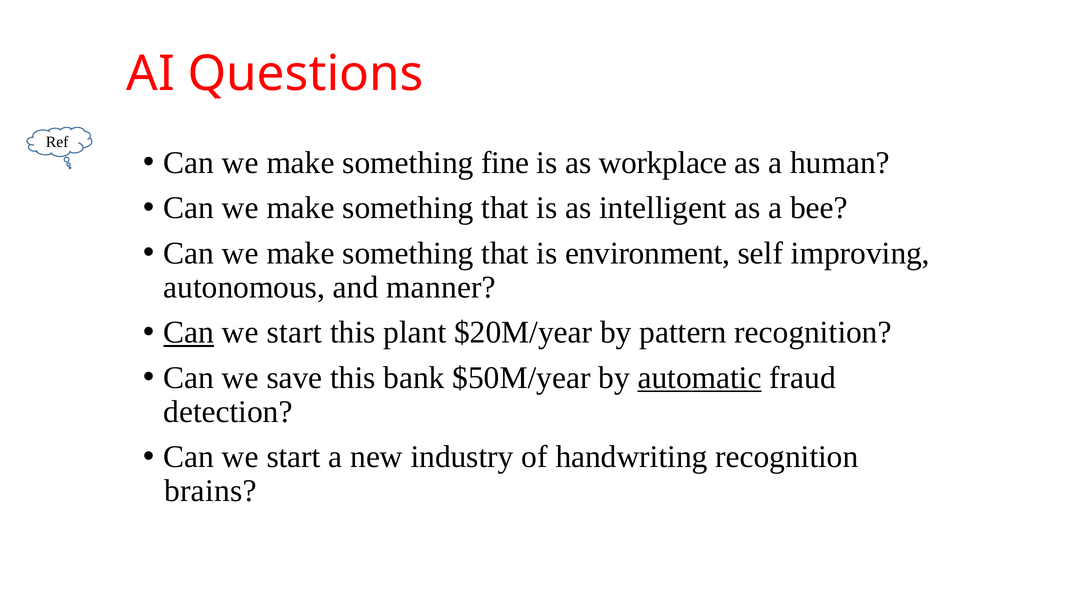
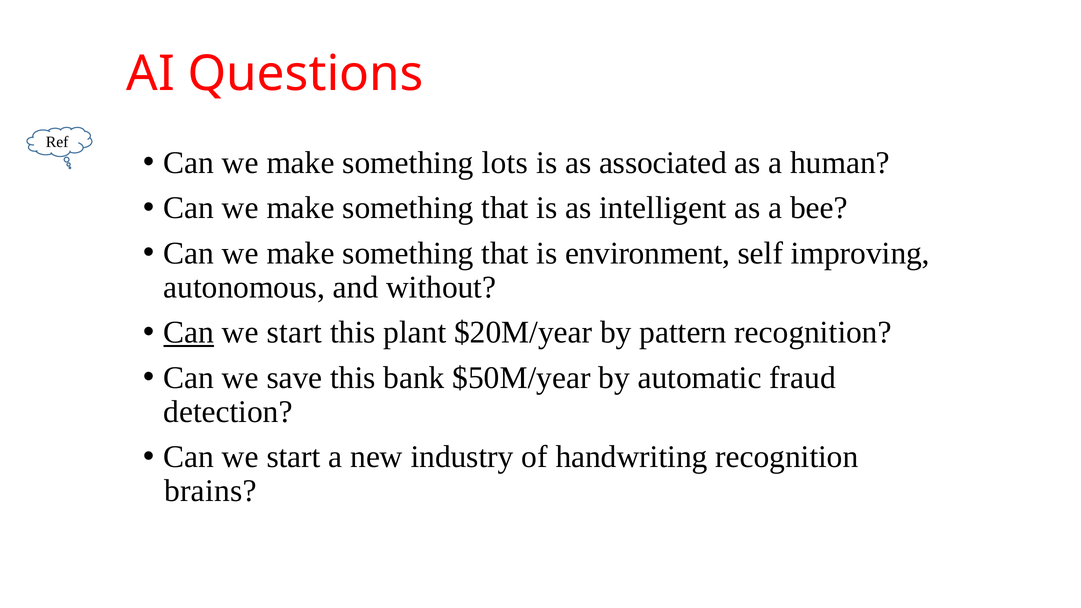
fine: fine -> lots
workplace: workplace -> associated
manner: manner -> without
automatic underline: present -> none
